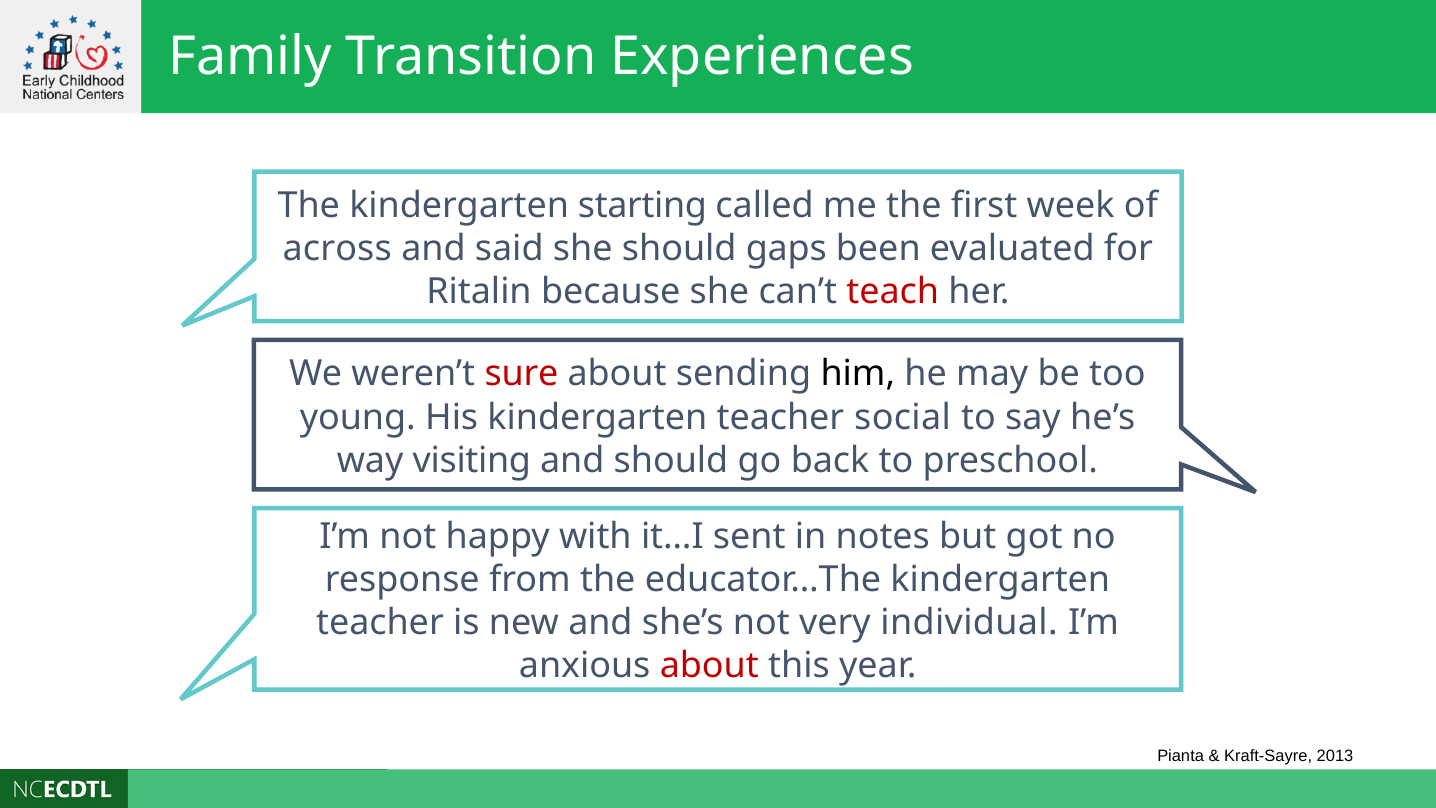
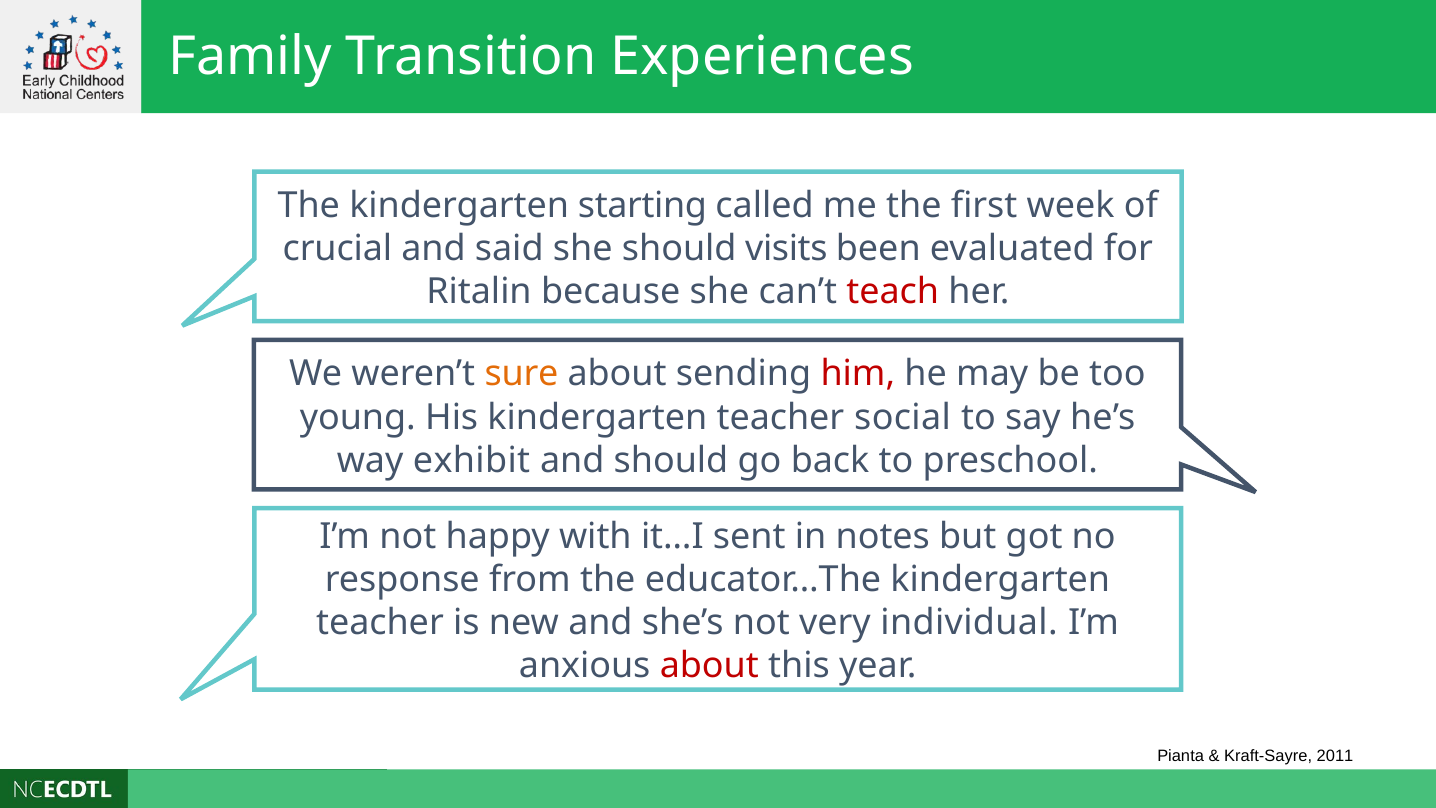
across: across -> crucial
gaps: gaps -> visits
sure colour: red -> orange
him colour: black -> red
visiting: visiting -> exhibit
2013: 2013 -> 2011
